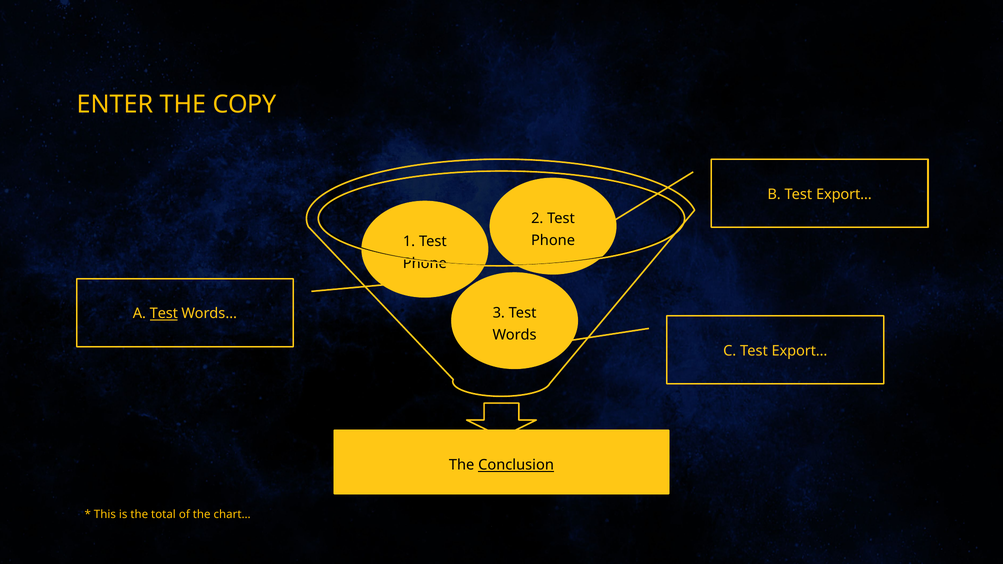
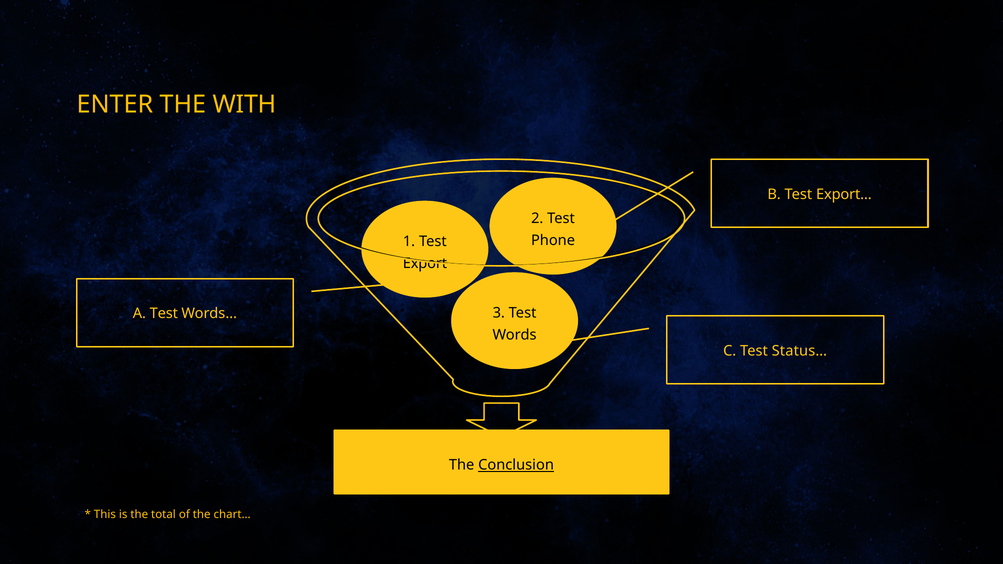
COPY: COPY -> WITH
Phone at (425, 263): Phone -> Export
Test at (164, 314) underline: present -> none
C Test Export…: Export… -> Status…
